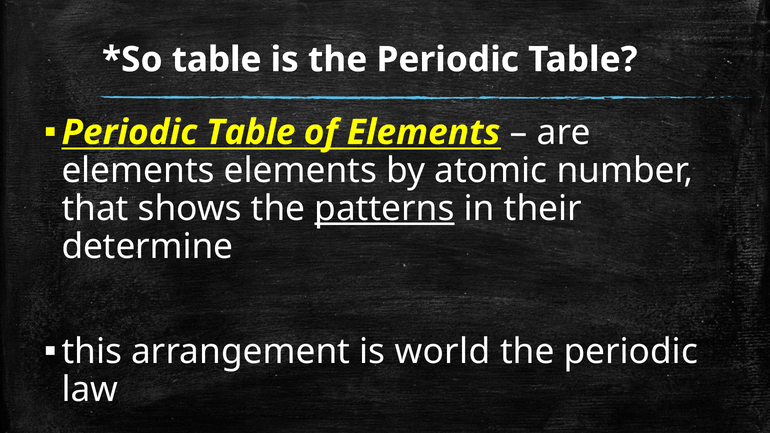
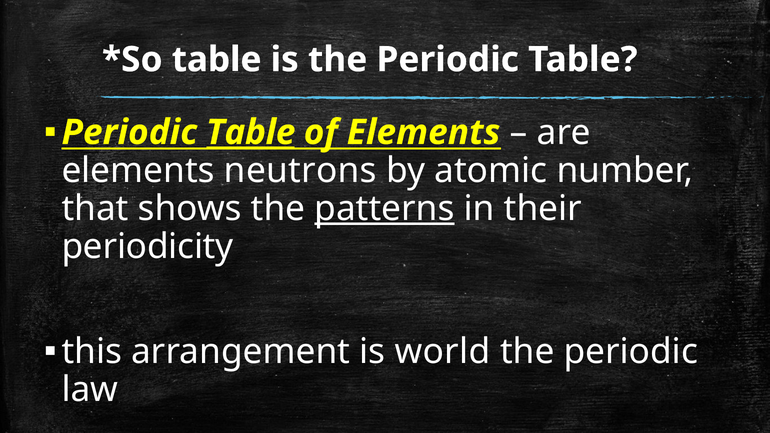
Table at (251, 132) underline: none -> present
elements elements: elements -> neutrons
determine: determine -> periodicity
